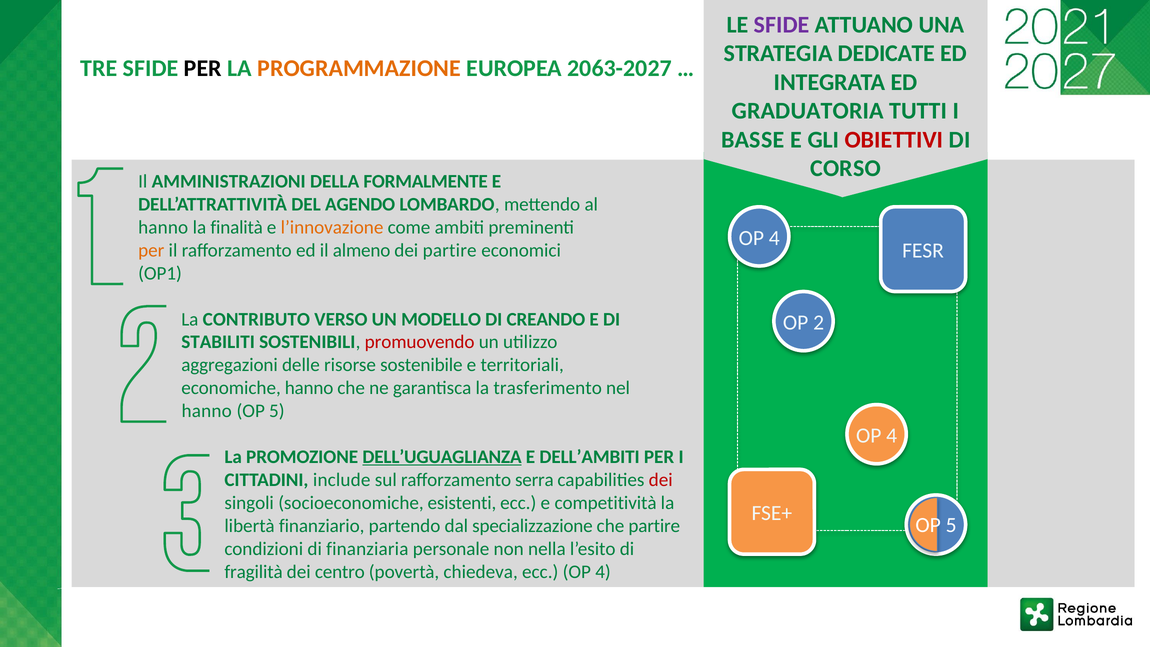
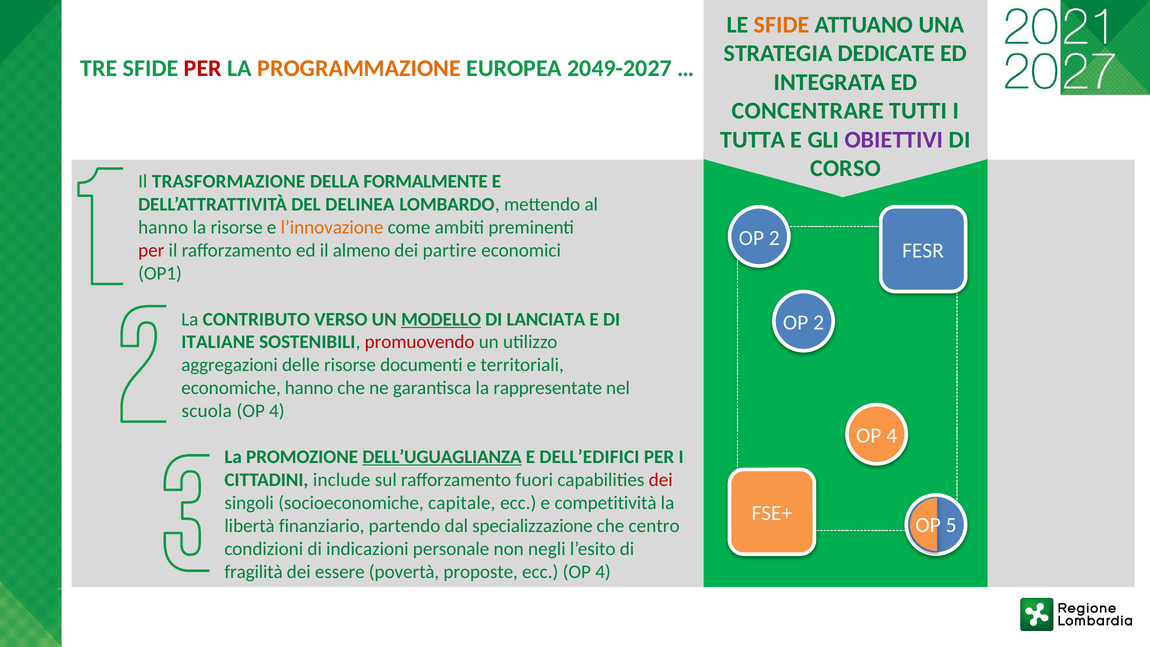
SFIDE at (782, 25) colour: purple -> orange
PER at (203, 69) colour: black -> red
2063-2027: 2063-2027 -> 2049-2027
GRADUATORIA: GRADUATORIA -> CONCENTRARE
BASSE: BASSE -> TUTTA
OBIETTIVI colour: red -> purple
AMMINISTRAZIONI: AMMINISTRAZIONI -> TRASFORMAZIONE
AGENDO: AGENDO -> DELINEA
la finalità: finalità -> risorse
4 at (774, 238): 4 -> 2
per at (151, 251) colour: orange -> red
MODELLO underline: none -> present
CREANDO: CREANDO -> LANCIATA
STABILITI: STABILITI -> ITALIANE
sostenibile: sostenibile -> documenti
trasferimento: trasferimento -> rappresentate
hanno at (207, 411): hanno -> scuola
5 at (277, 411): 5 -> 4
DELL’AMBITI: DELL’AMBITI -> DELL’EDIFICI
serra: serra -> fuori
esistenti: esistenti -> capitale
che partire: partire -> centro
finanziaria: finanziaria -> indicazioni
nella: nella -> negli
centro: centro -> essere
chiedeva: chiedeva -> proposte
